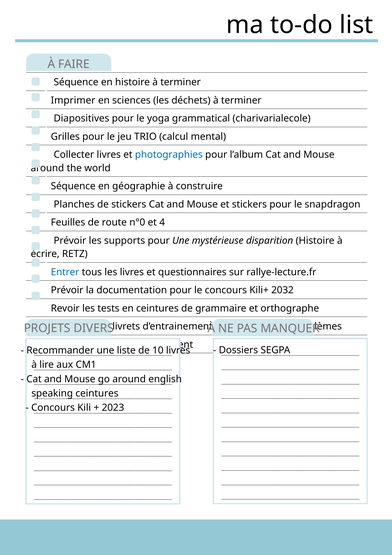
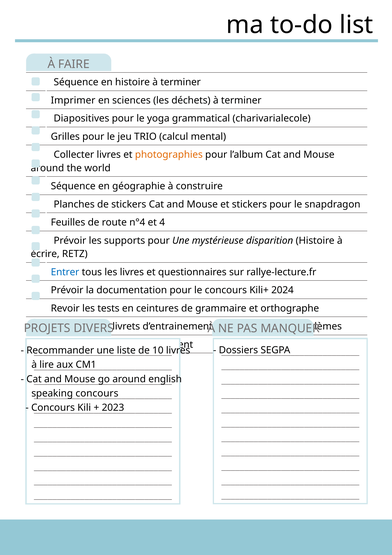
photographies colour: blue -> orange
n°0: n°0 -> n°4
2032: 2032 -> 2024
speaking ceintures: ceintures -> concours
